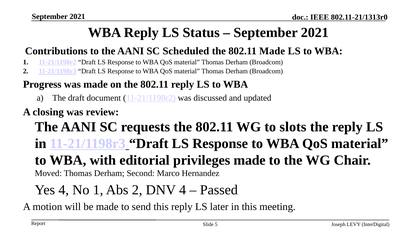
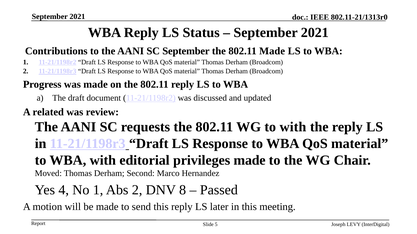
SC Scheduled: Scheduled -> September
closing: closing -> related
to slots: slots -> with
DNV 4: 4 -> 8
